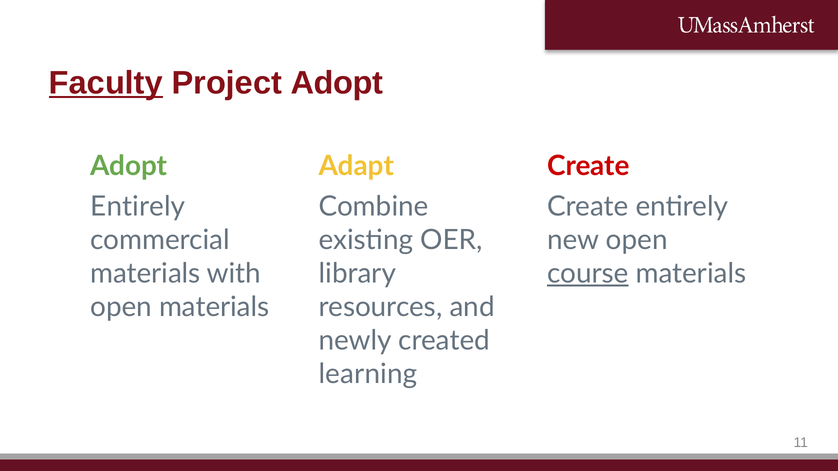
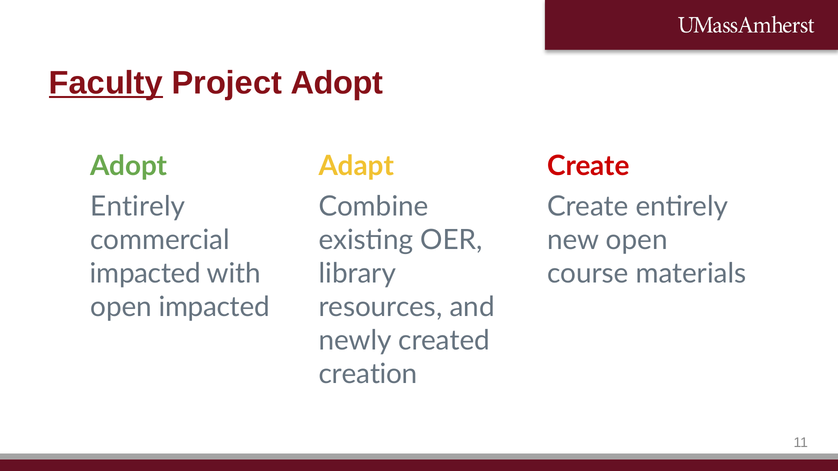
materials at (145, 274): materials -> impacted
course underline: present -> none
open materials: materials -> impacted
learning: learning -> creation
